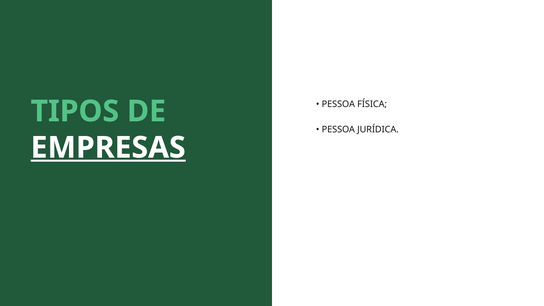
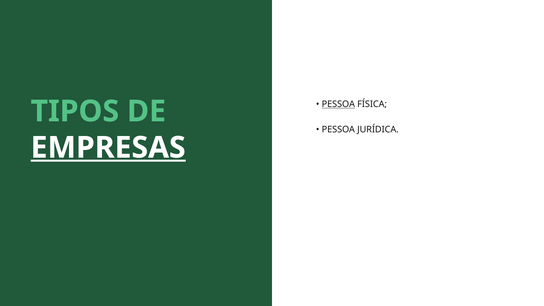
PESSOA at (338, 104) underline: none -> present
